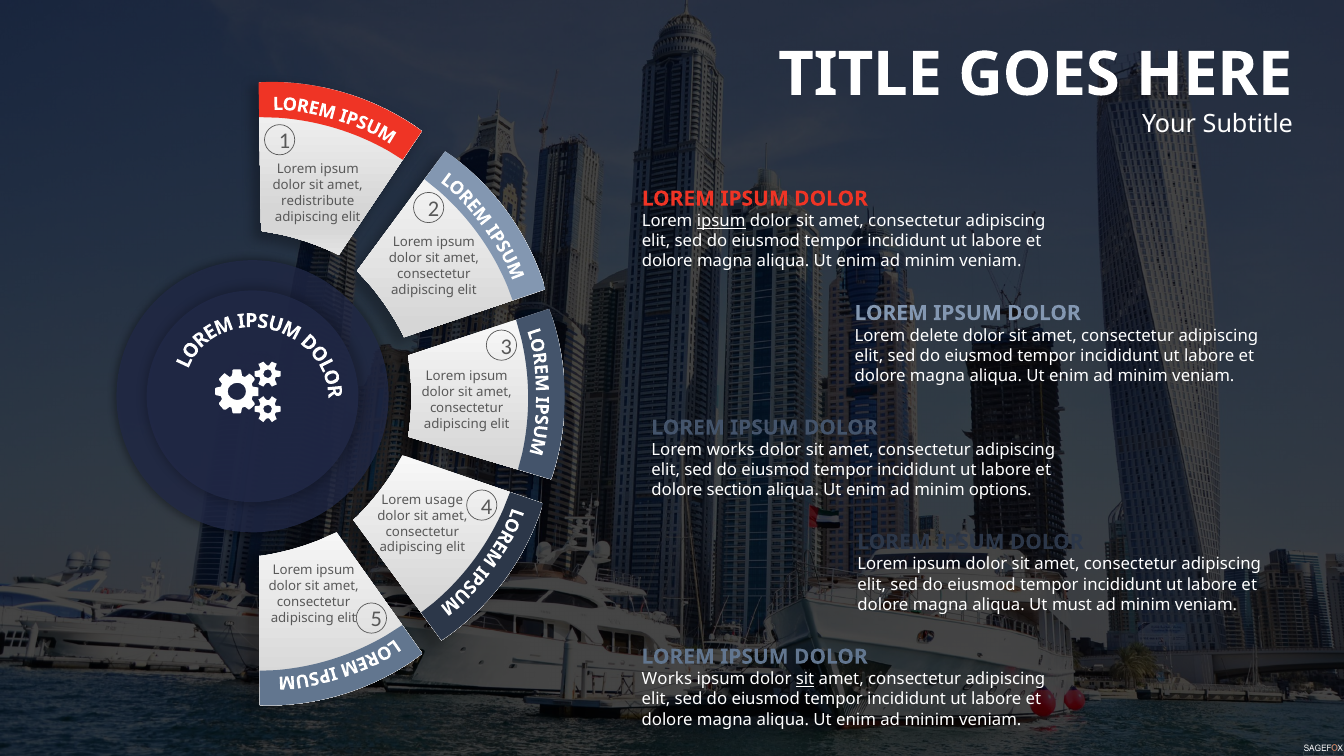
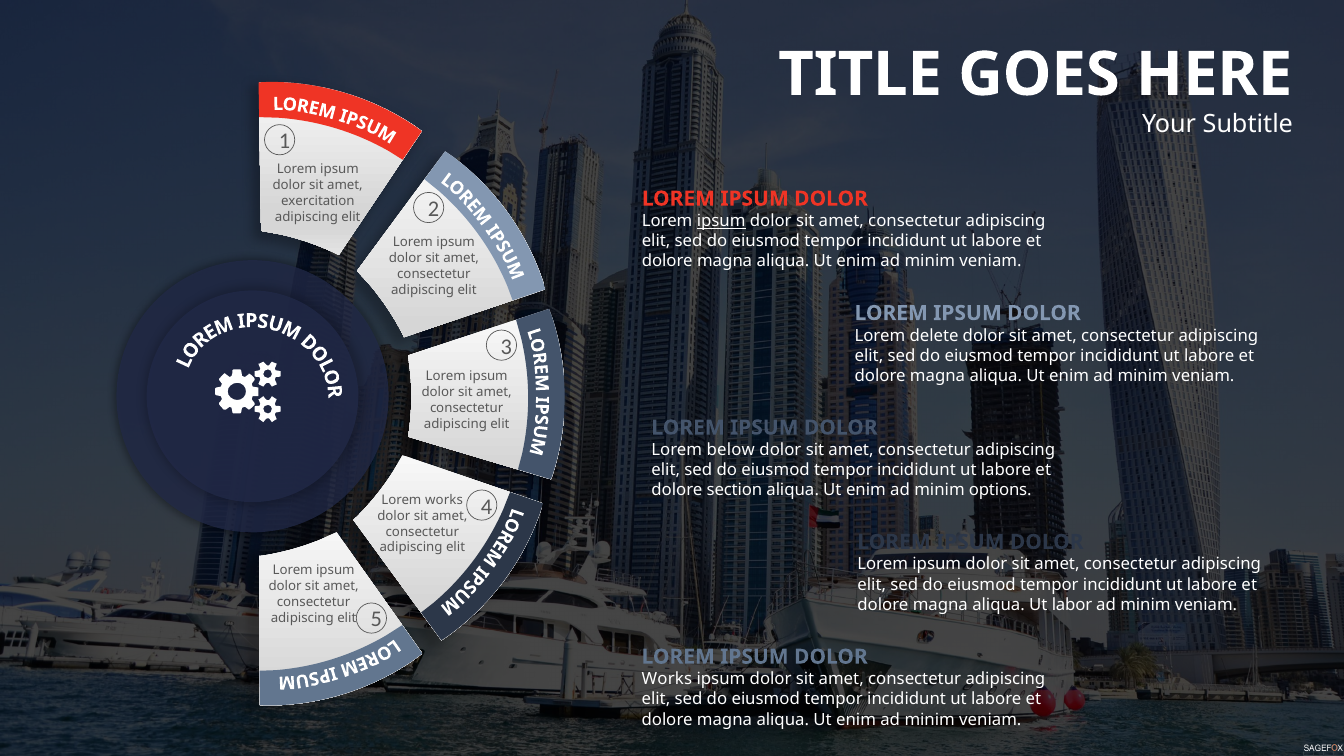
redistribute: redistribute -> exercitation
Lorem works: works -> below
Lorem usage: usage -> works
must: must -> labor
sit at (805, 679) underline: present -> none
